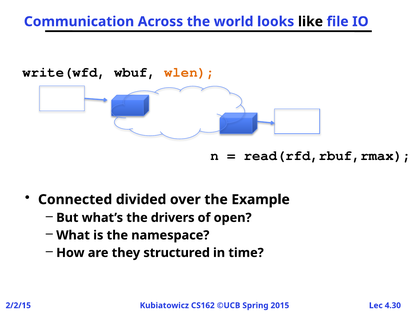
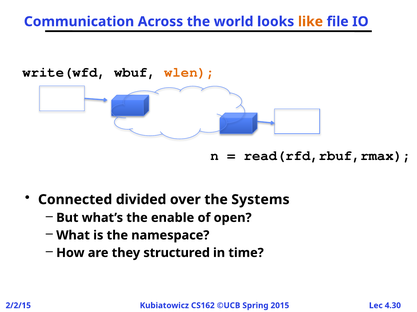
like colour: black -> orange
Example: Example -> Systems
drivers: drivers -> enable
